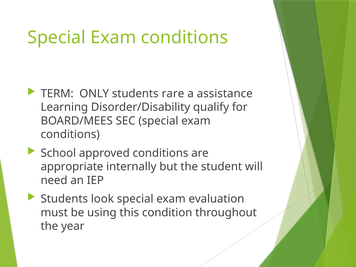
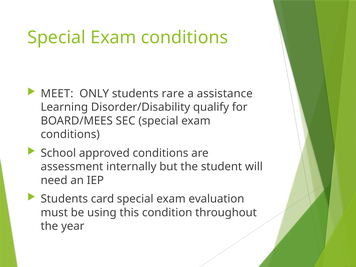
TERM: TERM -> MEET
appropriate: appropriate -> assessment
look: look -> card
